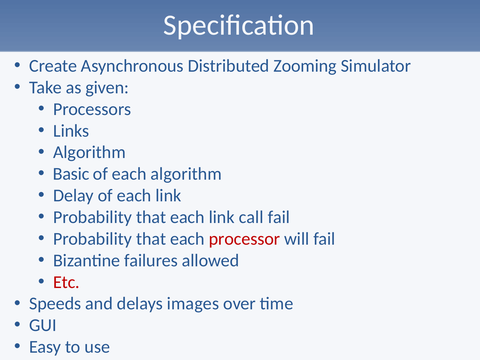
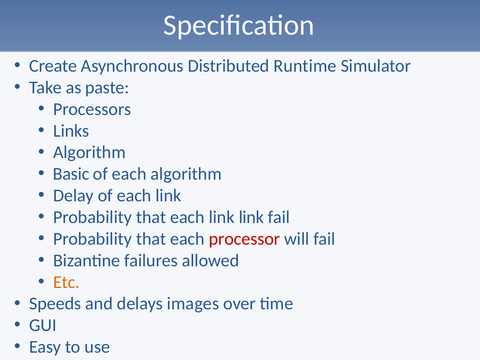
Zooming: Zooming -> Runtime
given: given -> paste
link call: call -> link
Etc colour: red -> orange
